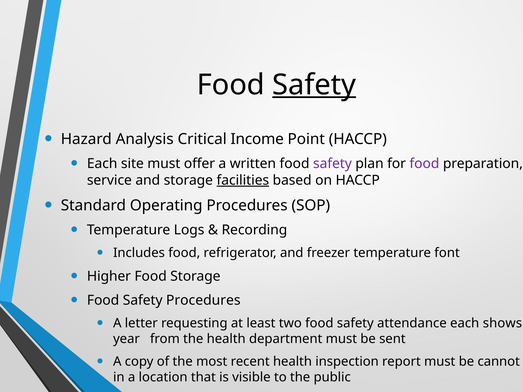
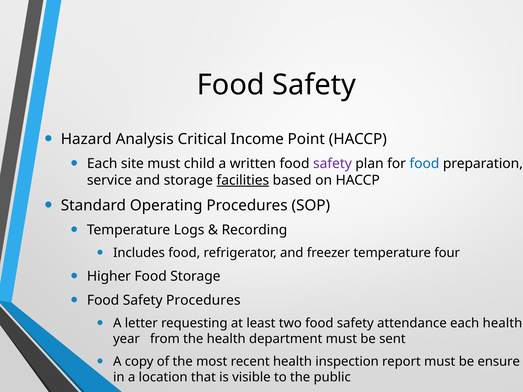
Safety at (314, 85) underline: present -> none
offer: offer -> child
food at (424, 164) colour: purple -> blue
font: font -> four
each shows: shows -> health
cannot: cannot -> ensure
